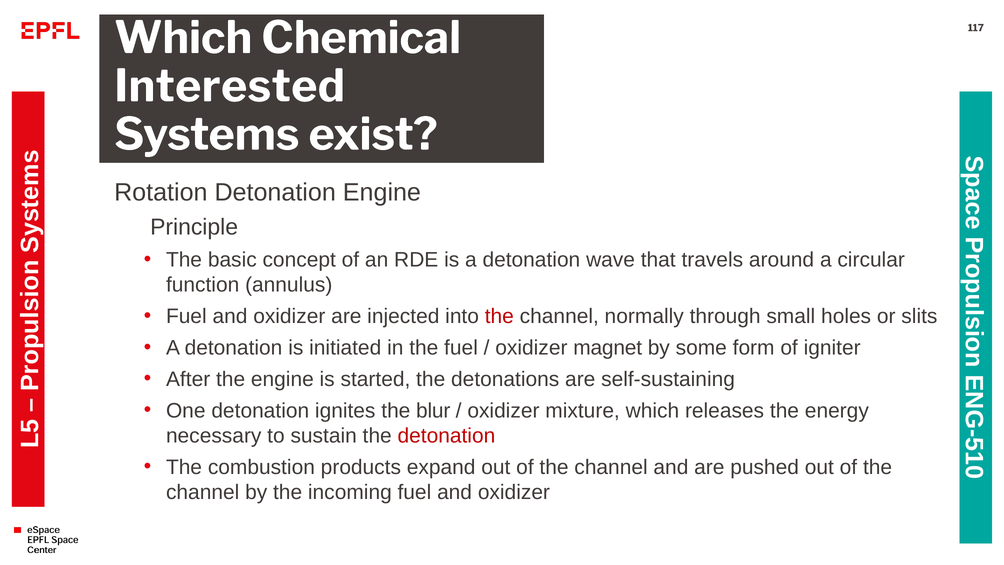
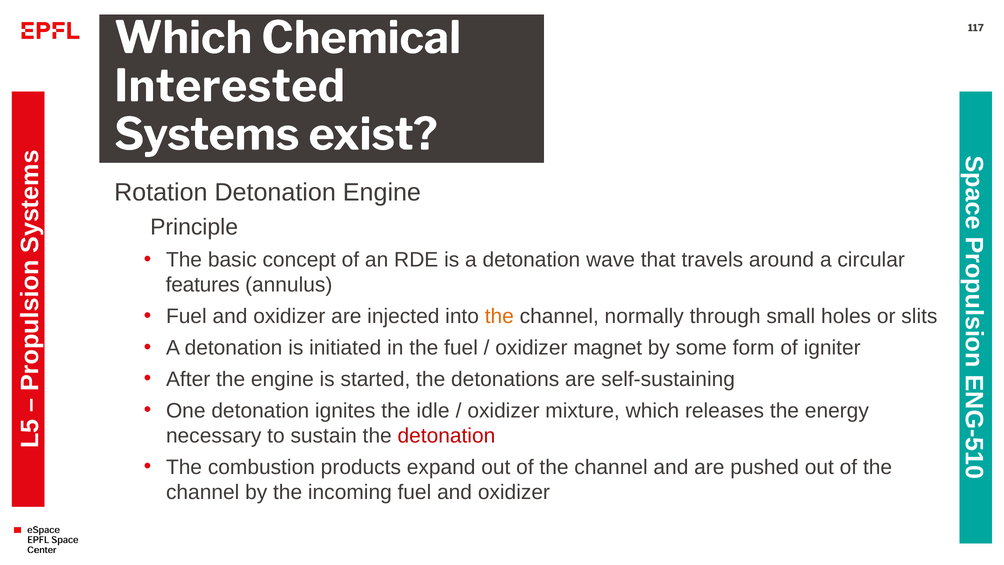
function: function -> features
the at (499, 316) colour: red -> orange
blur: blur -> idle
